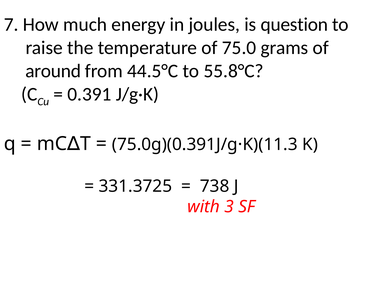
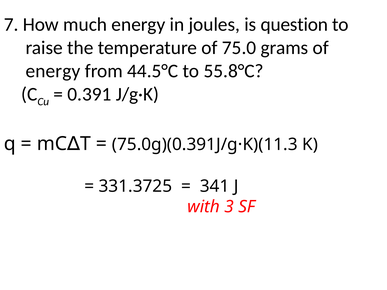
around at (53, 71): around -> energy
738: 738 -> 341
